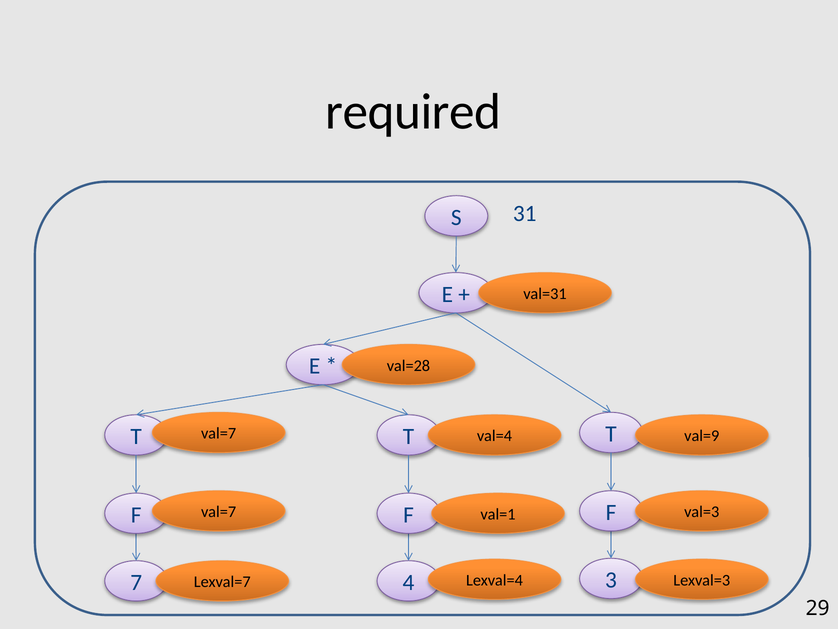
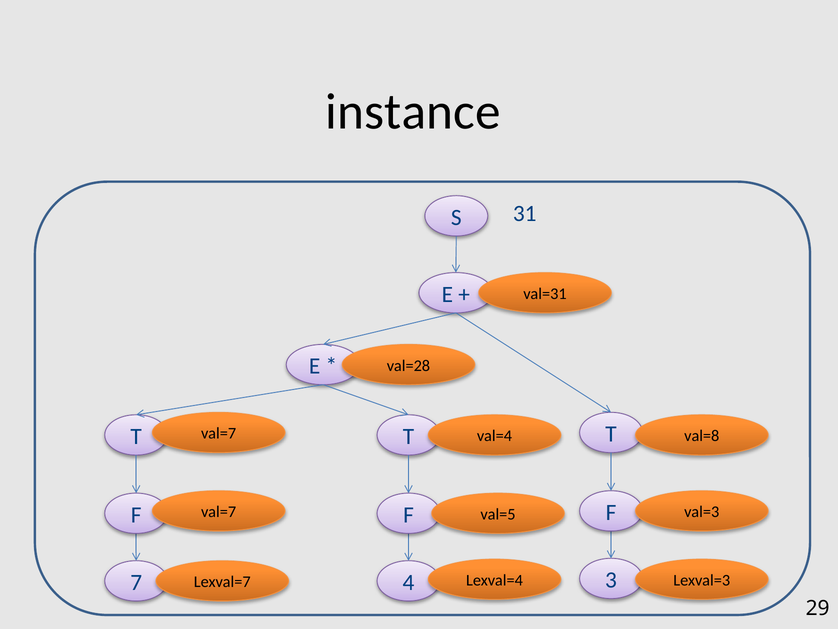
required: required -> instance
val=9: val=9 -> val=8
val=1: val=1 -> val=5
